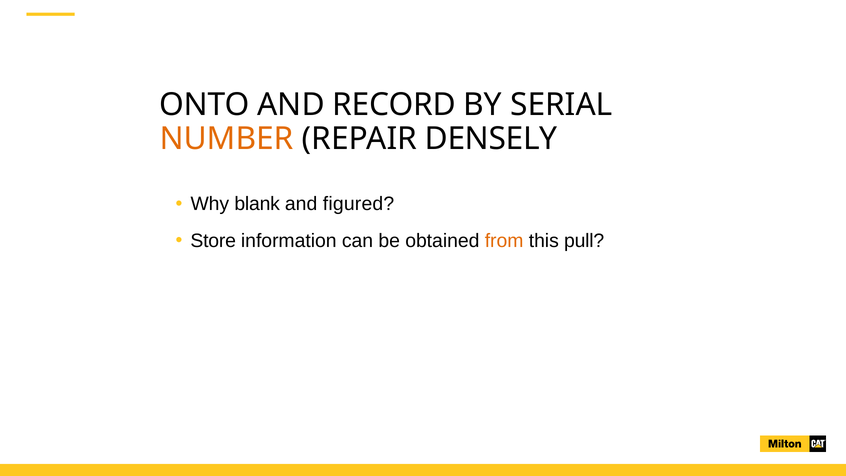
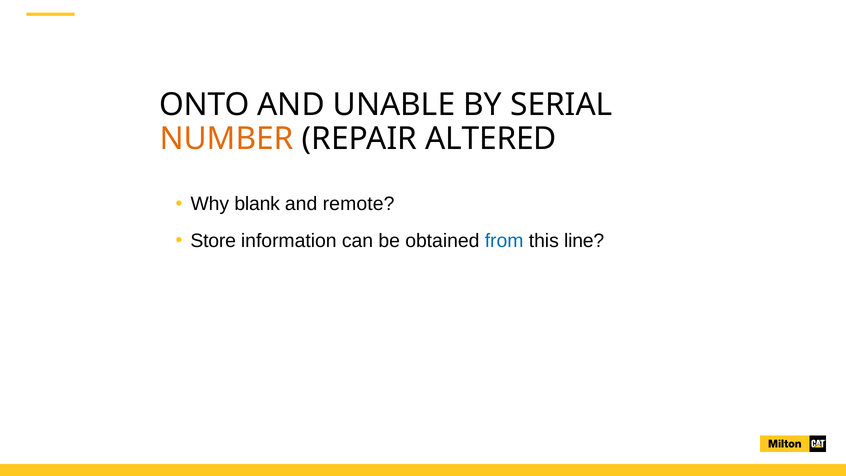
RECORD: RECORD -> UNABLE
DENSELY: DENSELY -> ALTERED
figured: figured -> remote
from colour: orange -> blue
pull: pull -> line
